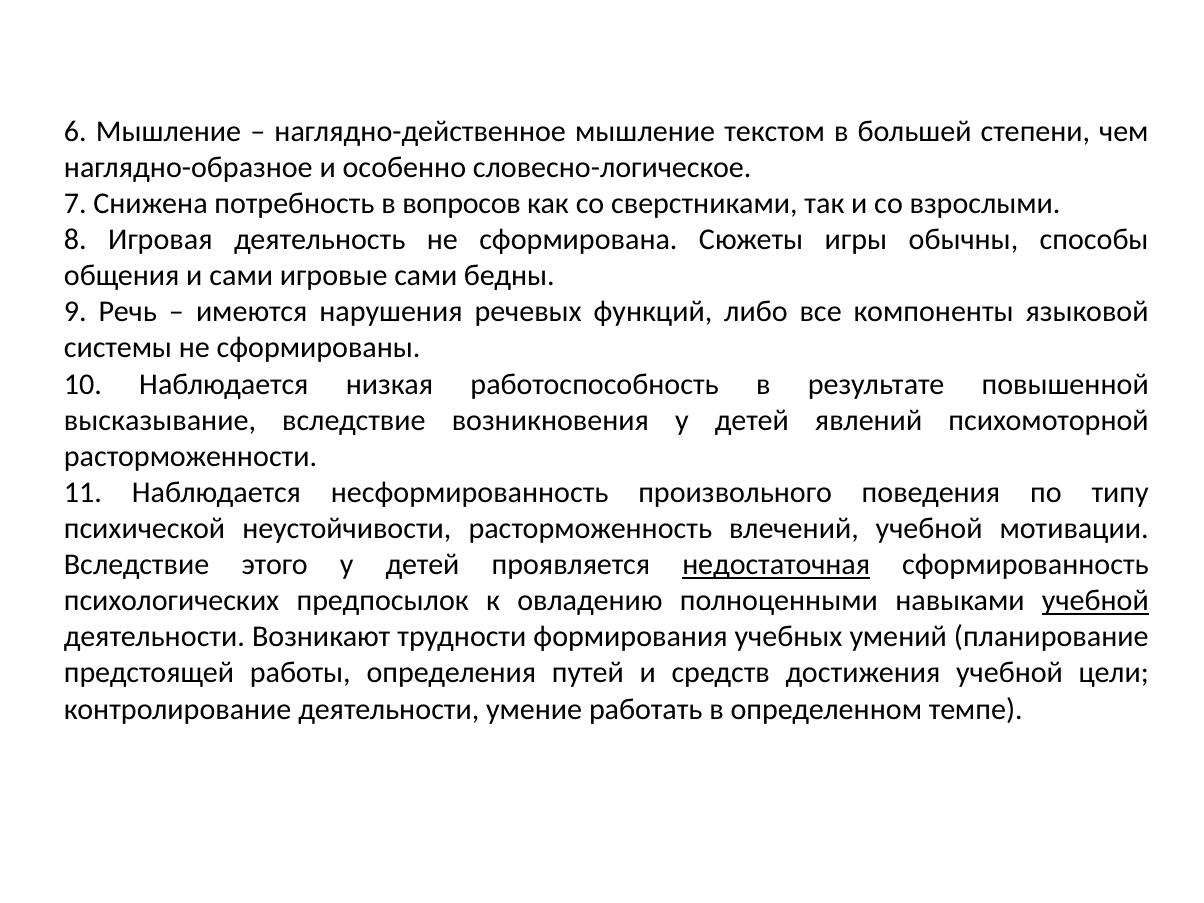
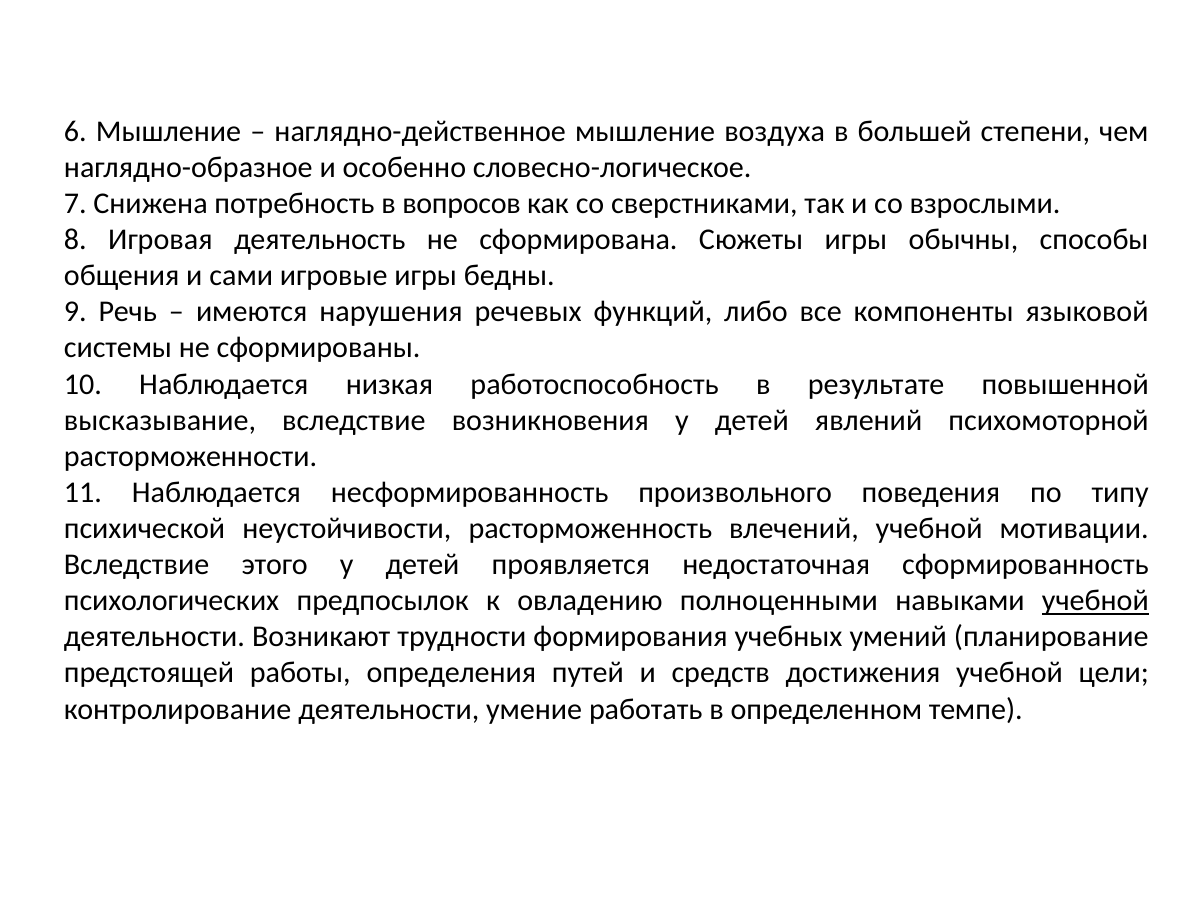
текстом: текстом -> воздуха
игровые сами: сами -> игры
недостаточная underline: present -> none
